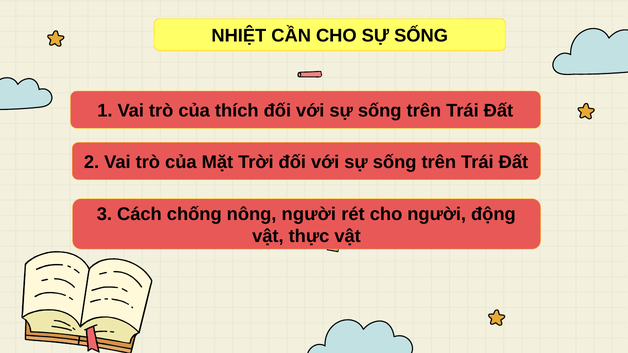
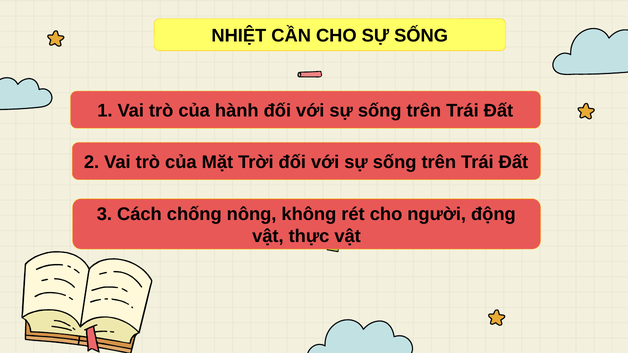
thích: thích -> hành
nông người: người -> không
